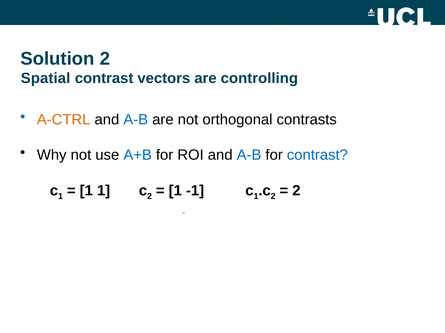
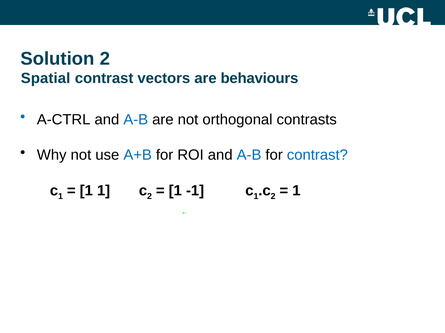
controlling: controlling -> behaviours
A-CTRL colour: orange -> black
2 at (296, 191): 2 -> 1
